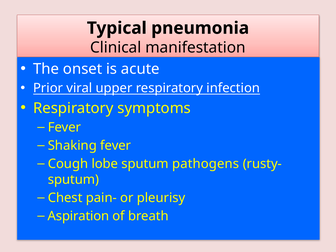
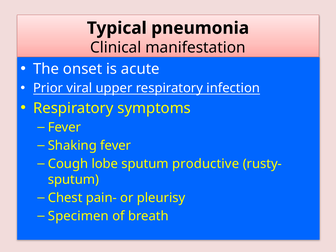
pathogens: pathogens -> productive
Aspiration: Aspiration -> Specimen
